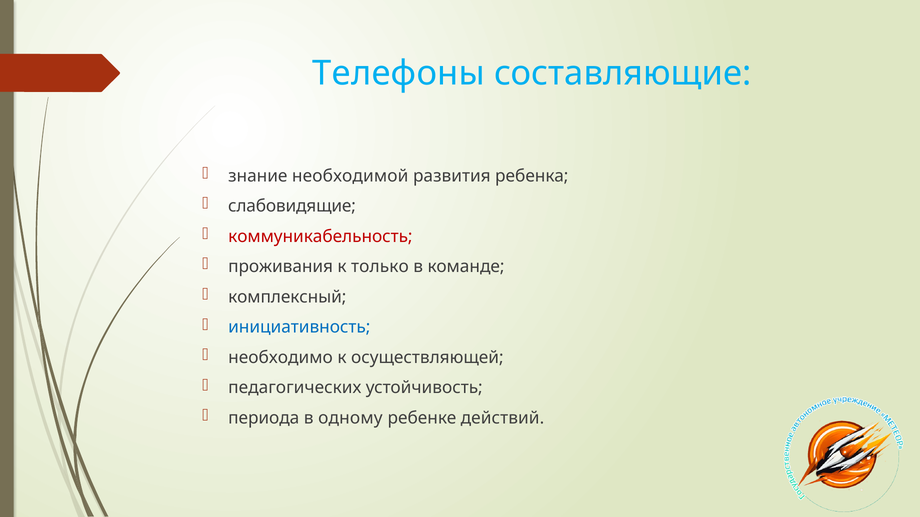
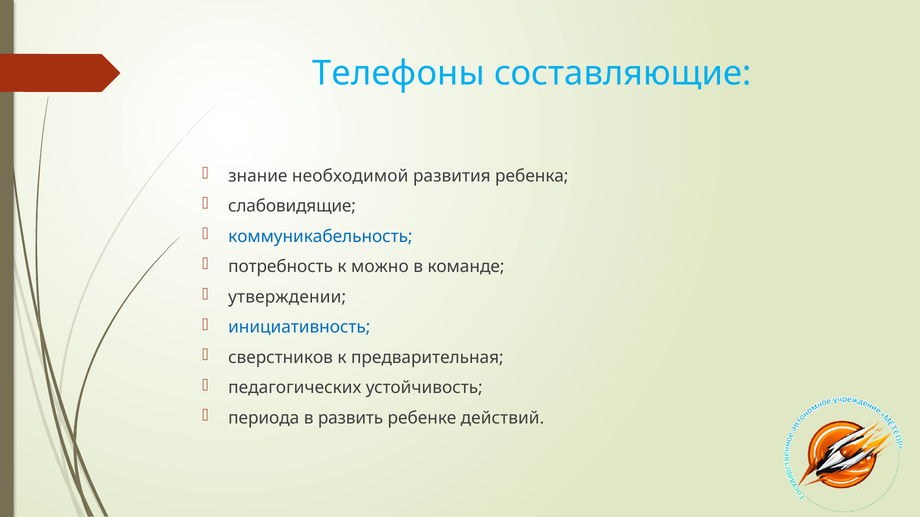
коммуникабельность colour: red -> blue
проживания: проживания -> потребность
только: только -> можно
комплексный: комплексный -> утверждении
необходимо: необходимо -> сверстников
осуществляющей: осуществляющей -> предварительная
одному: одному -> развить
